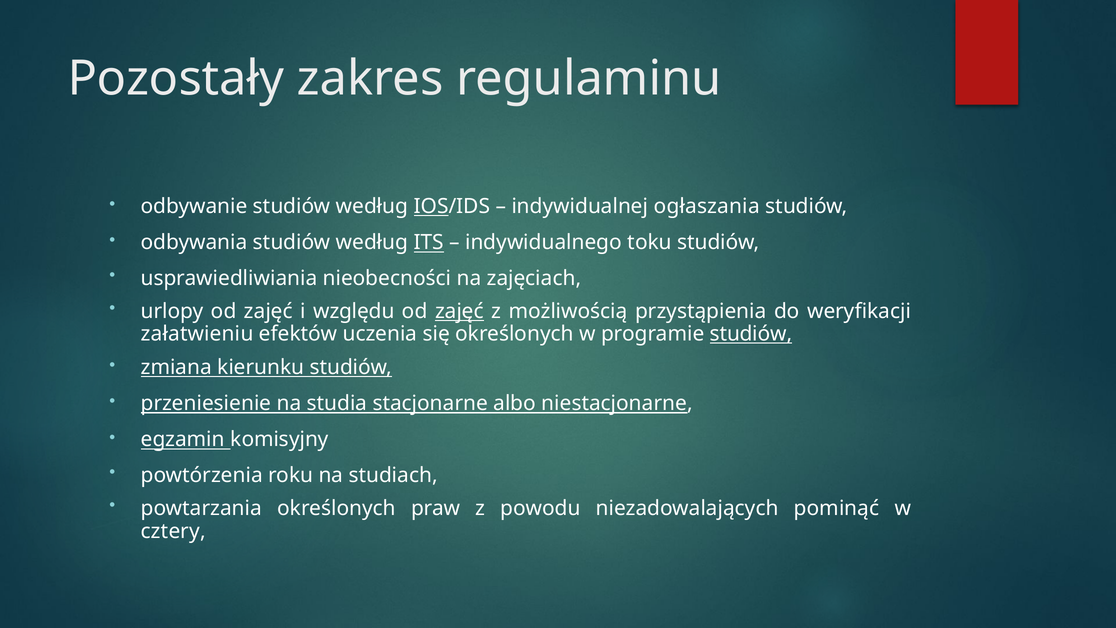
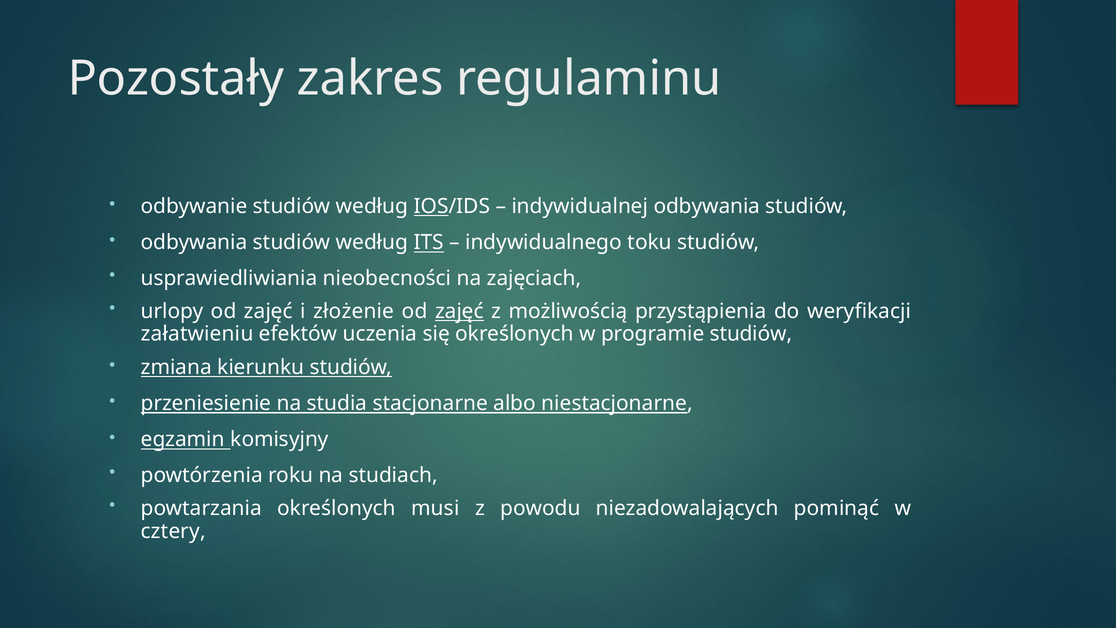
indywidualnej ogłaszania: ogłaszania -> odbywania
względu: względu -> złożenie
studiów at (751, 334) underline: present -> none
praw: praw -> musi
